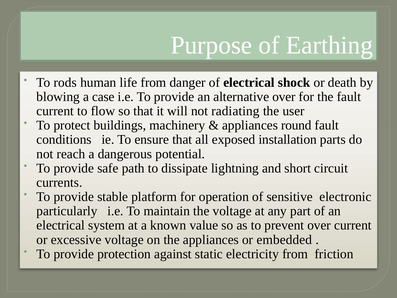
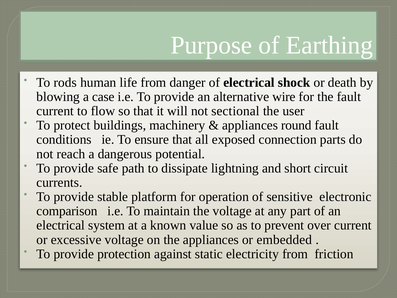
alternative over: over -> wire
radiating: radiating -> sectional
installation: installation -> connection
particularly: particularly -> comparison
